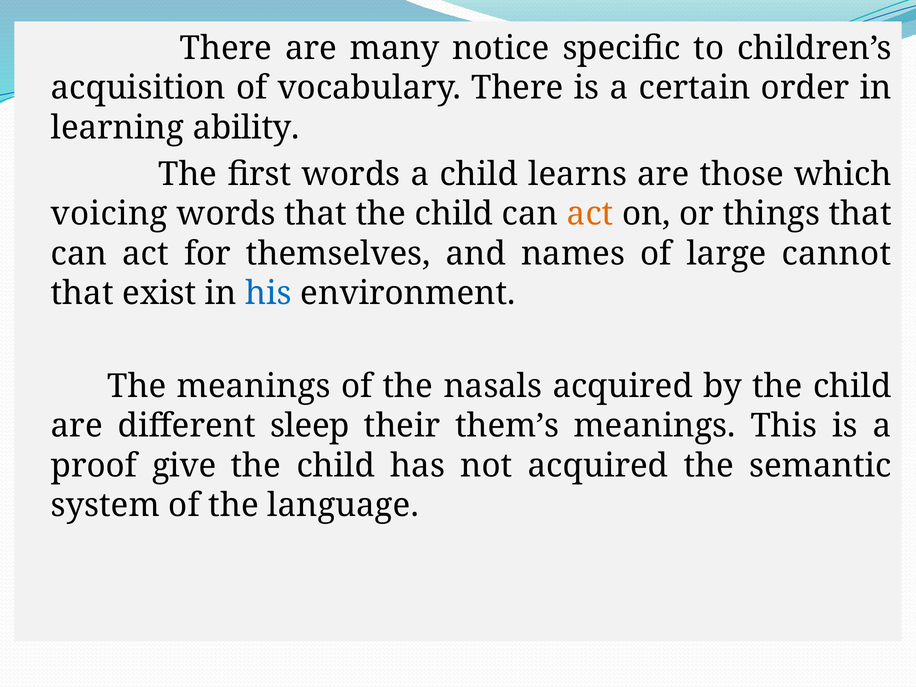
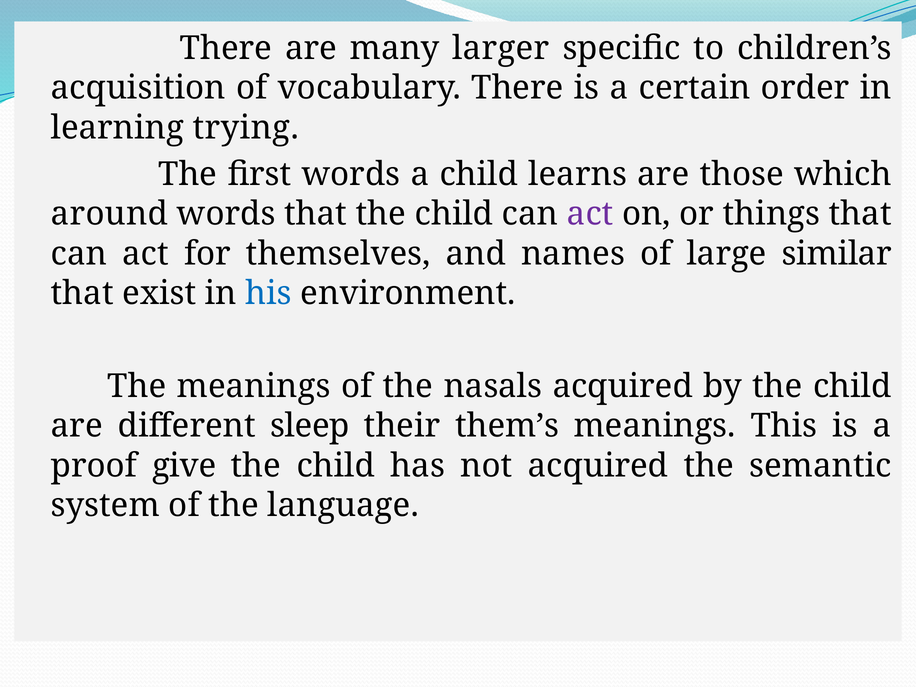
notice: notice -> larger
ability: ability -> trying
voicing: voicing -> around
act at (590, 214) colour: orange -> purple
cannot: cannot -> similar
